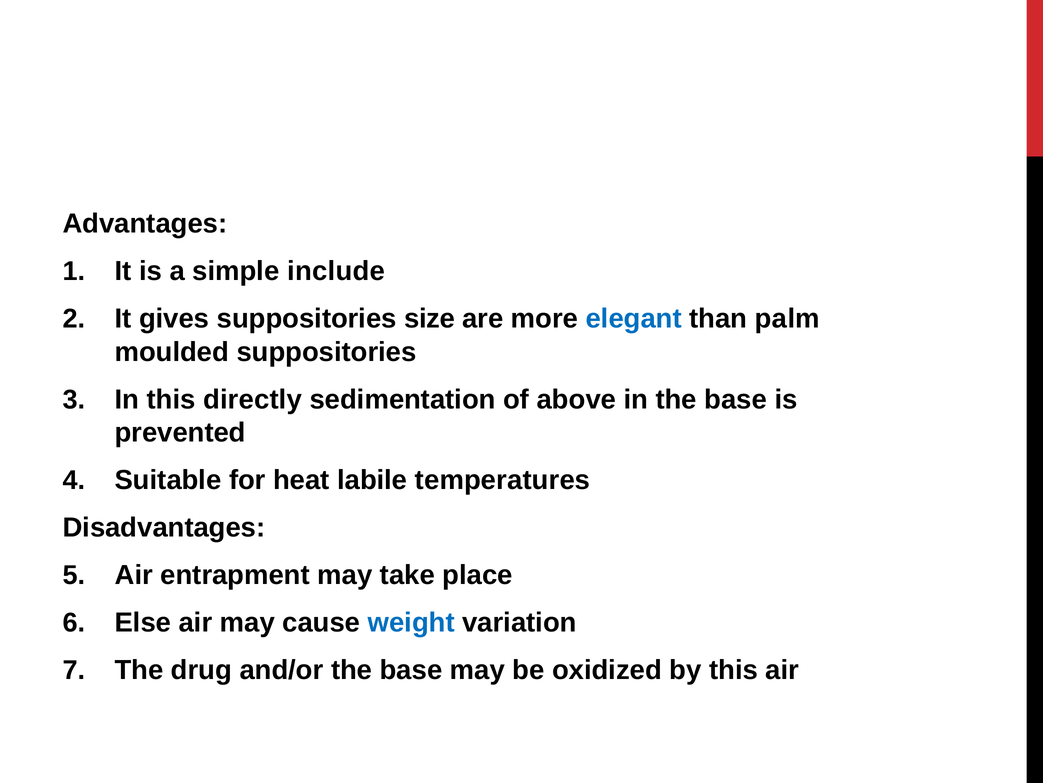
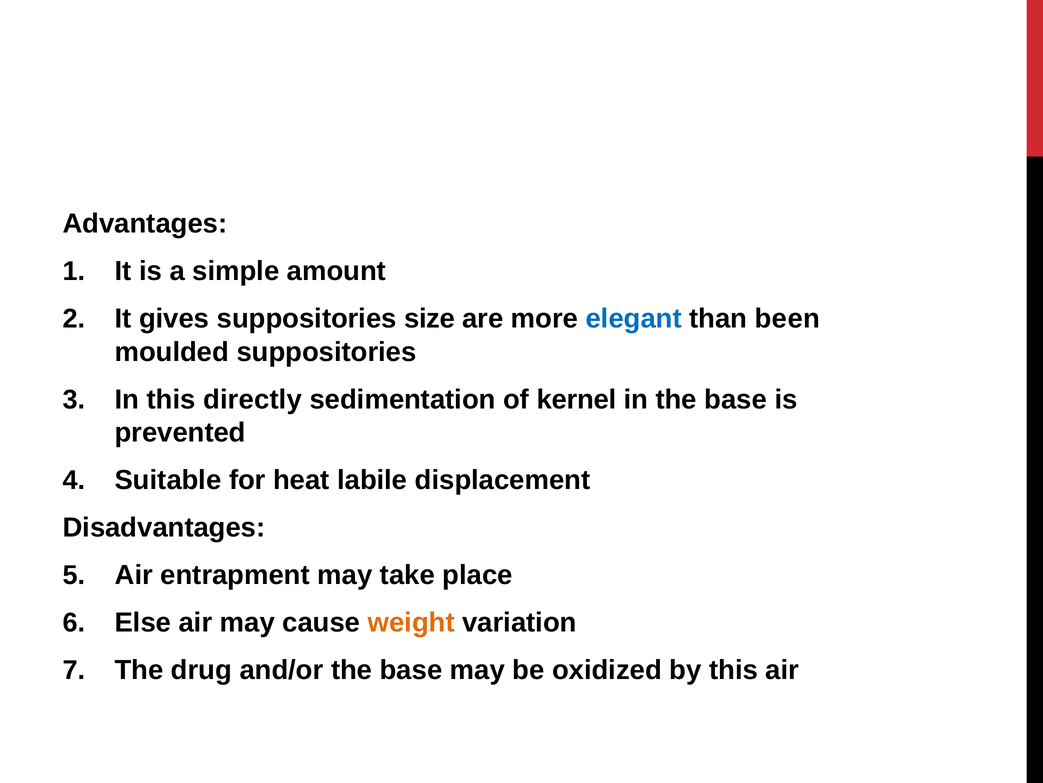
include: include -> amount
palm: palm -> been
above: above -> kernel
temperatures: temperatures -> displacement
weight colour: blue -> orange
